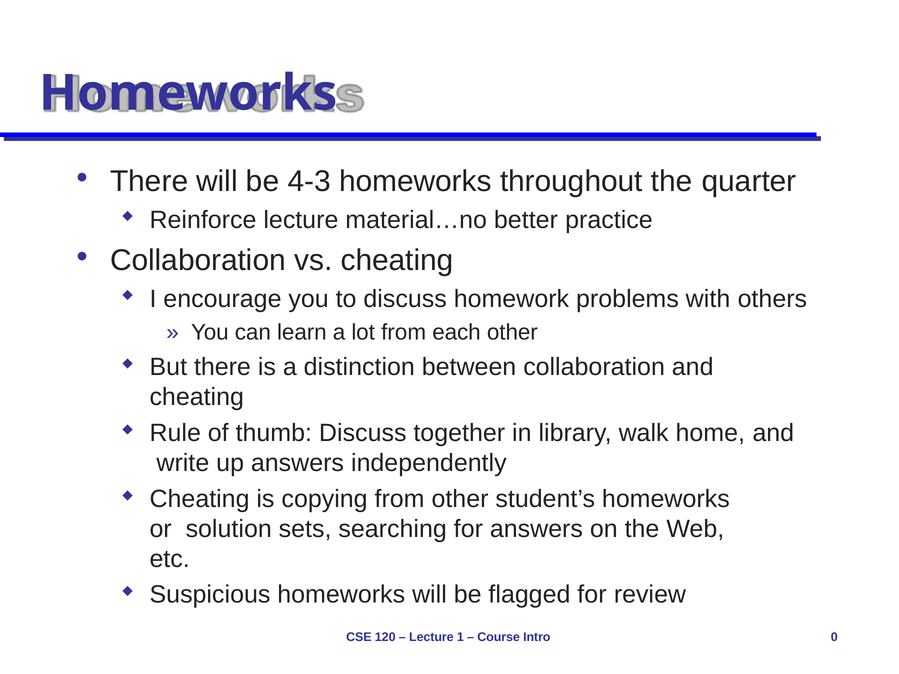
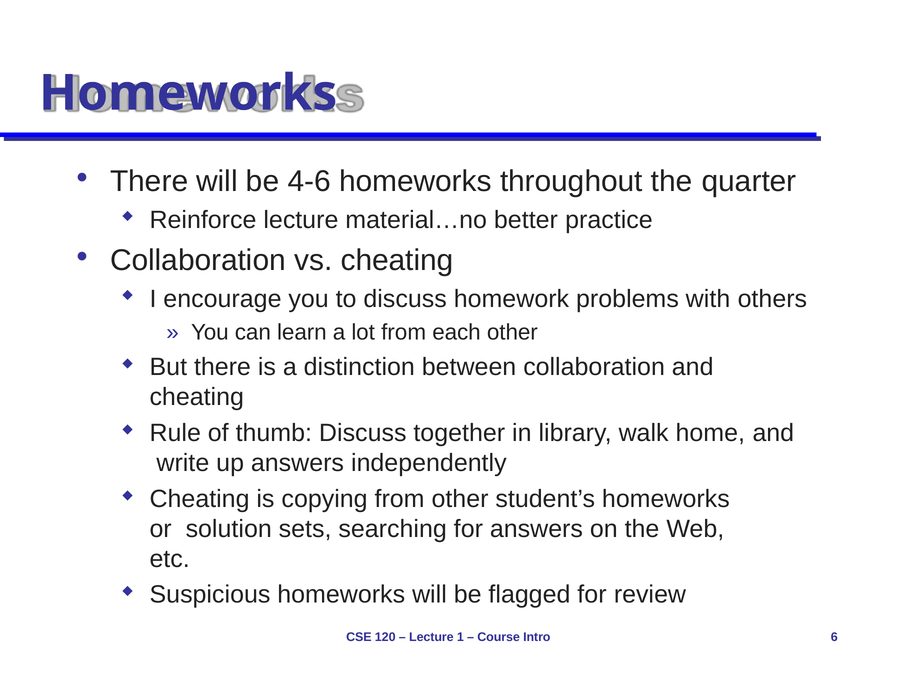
4-3: 4-3 -> 4-6
0: 0 -> 6
